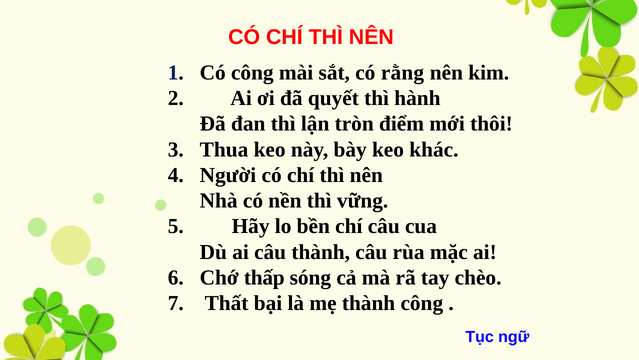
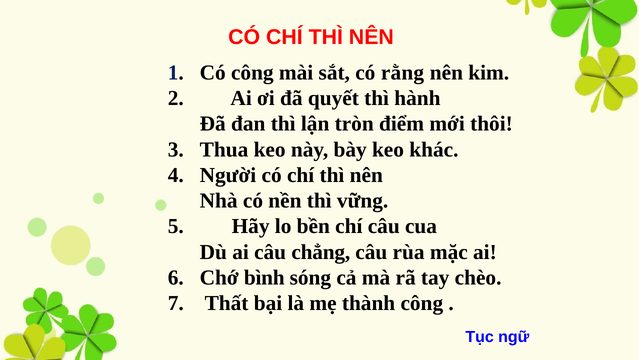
câu thành: thành -> chẳng
thấp: thấp -> bình
